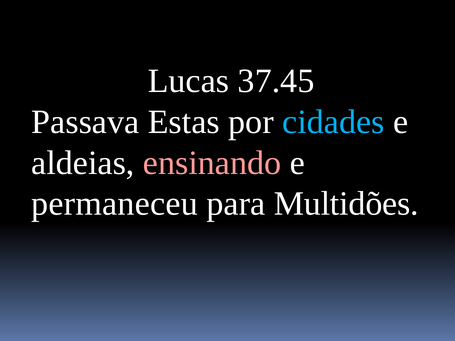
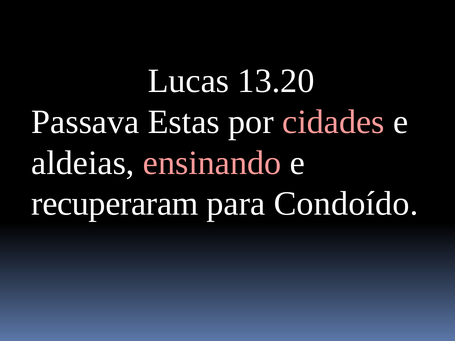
37.45: 37.45 -> 13.20
cidades colour: light blue -> pink
permaneceu: permaneceu -> recuperaram
Multidões: Multidões -> Condoído
